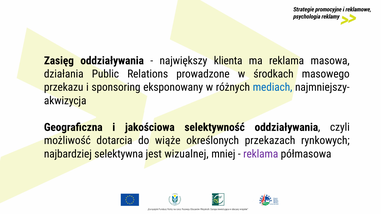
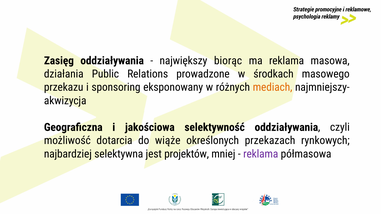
klienta: klienta -> biorąc
mediach colour: blue -> orange
wizualnej: wizualnej -> projektów
